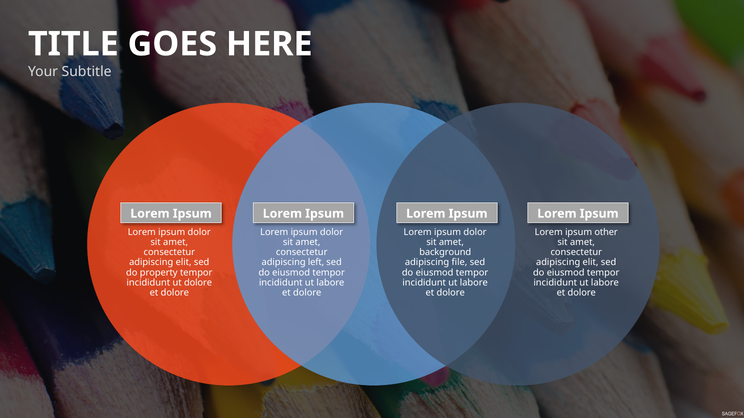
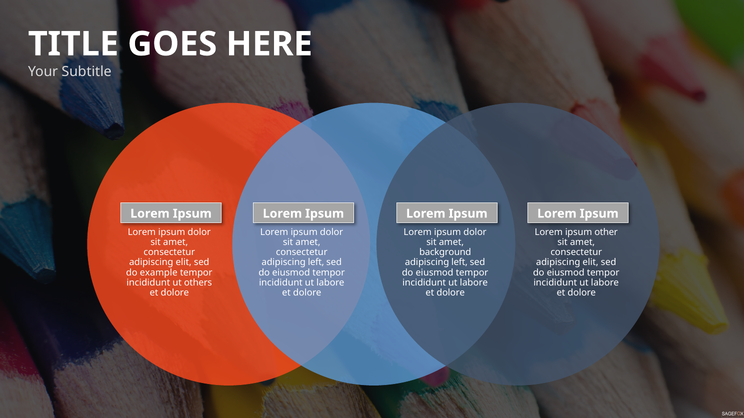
file at (459, 263): file -> left
property: property -> example
ut dolore: dolore -> others
